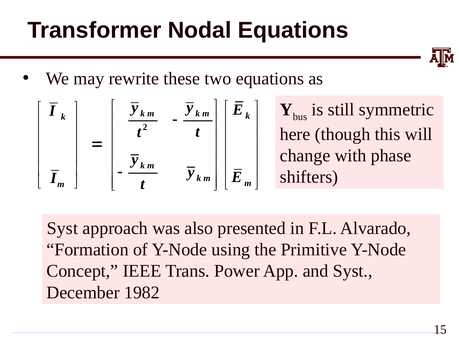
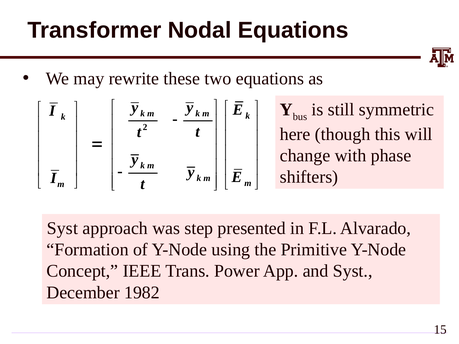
also: also -> step
